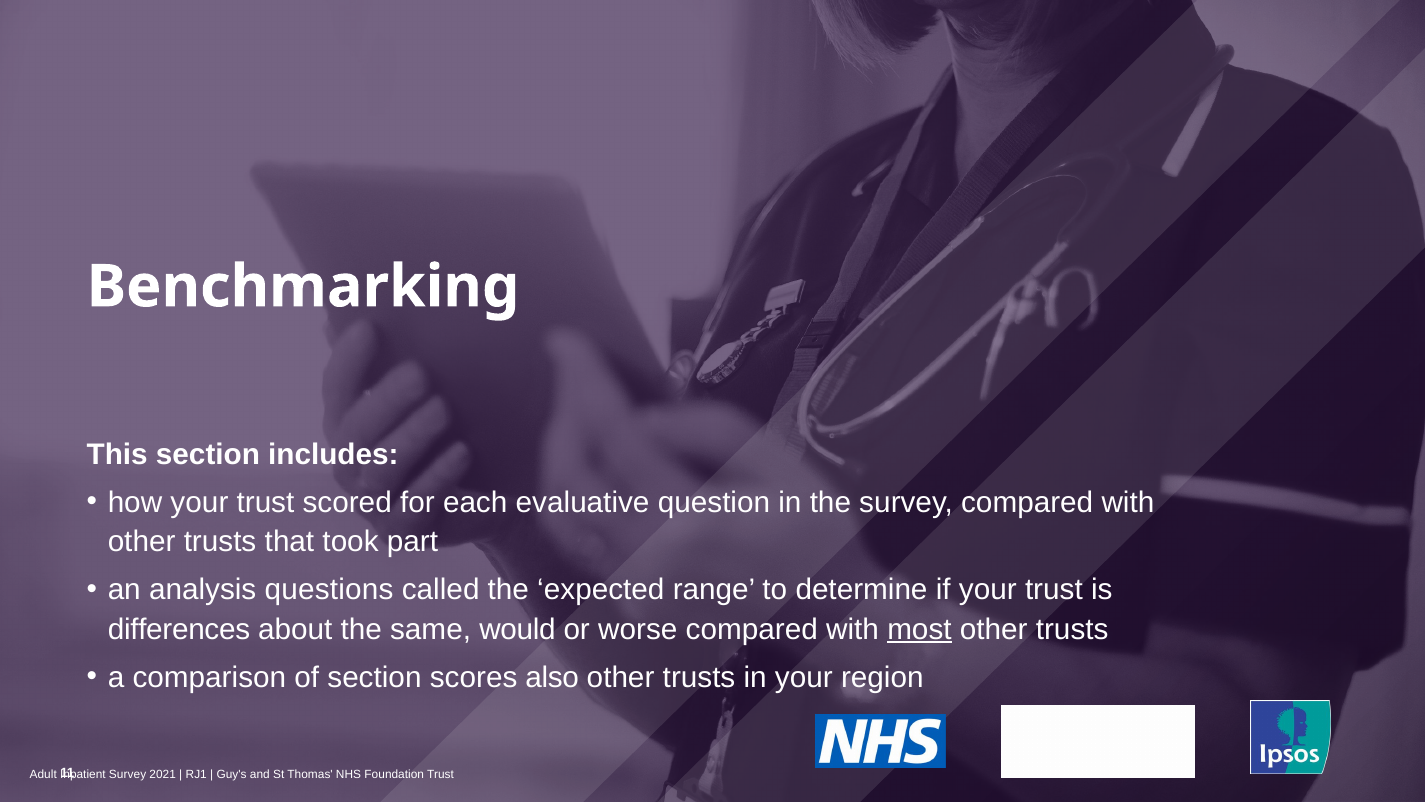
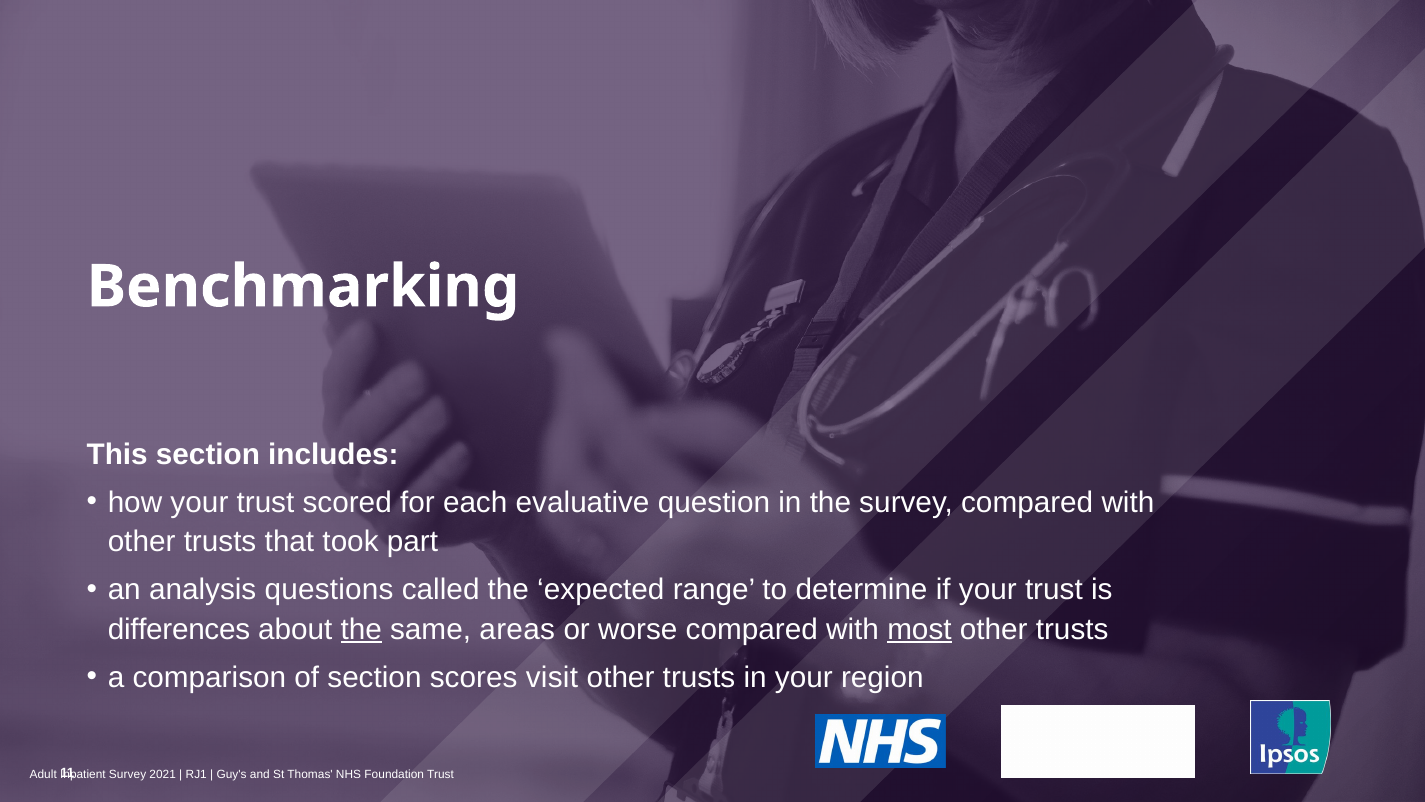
the at (361, 629) underline: none -> present
would: would -> areas
also: also -> visit
